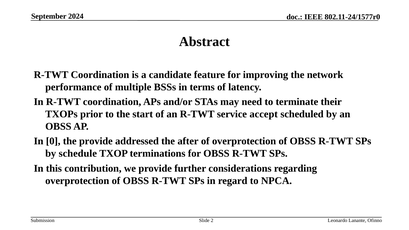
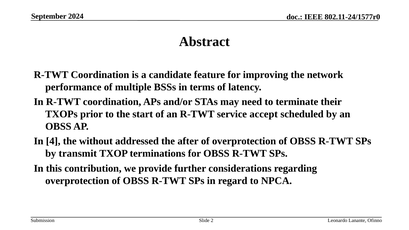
0: 0 -> 4
the provide: provide -> without
schedule: schedule -> transmit
